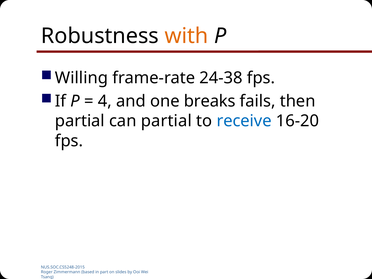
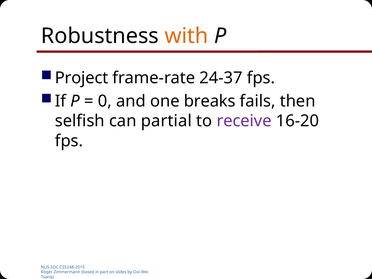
Willing: Willing -> Project
24-38: 24-38 -> 24-37
4: 4 -> 0
partial at (80, 121): partial -> selfish
receive colour: blue -> purple
